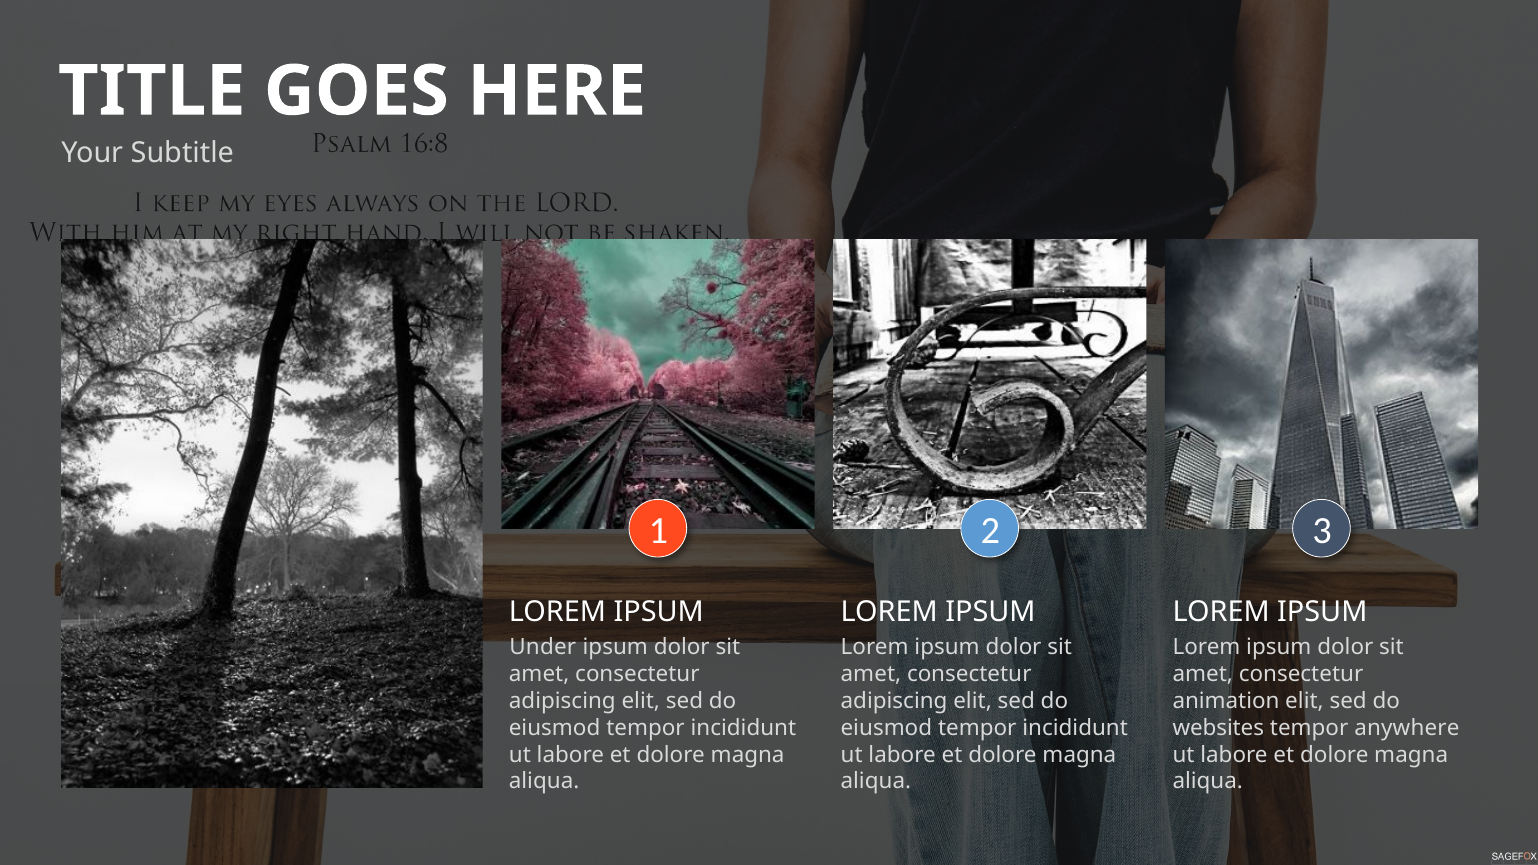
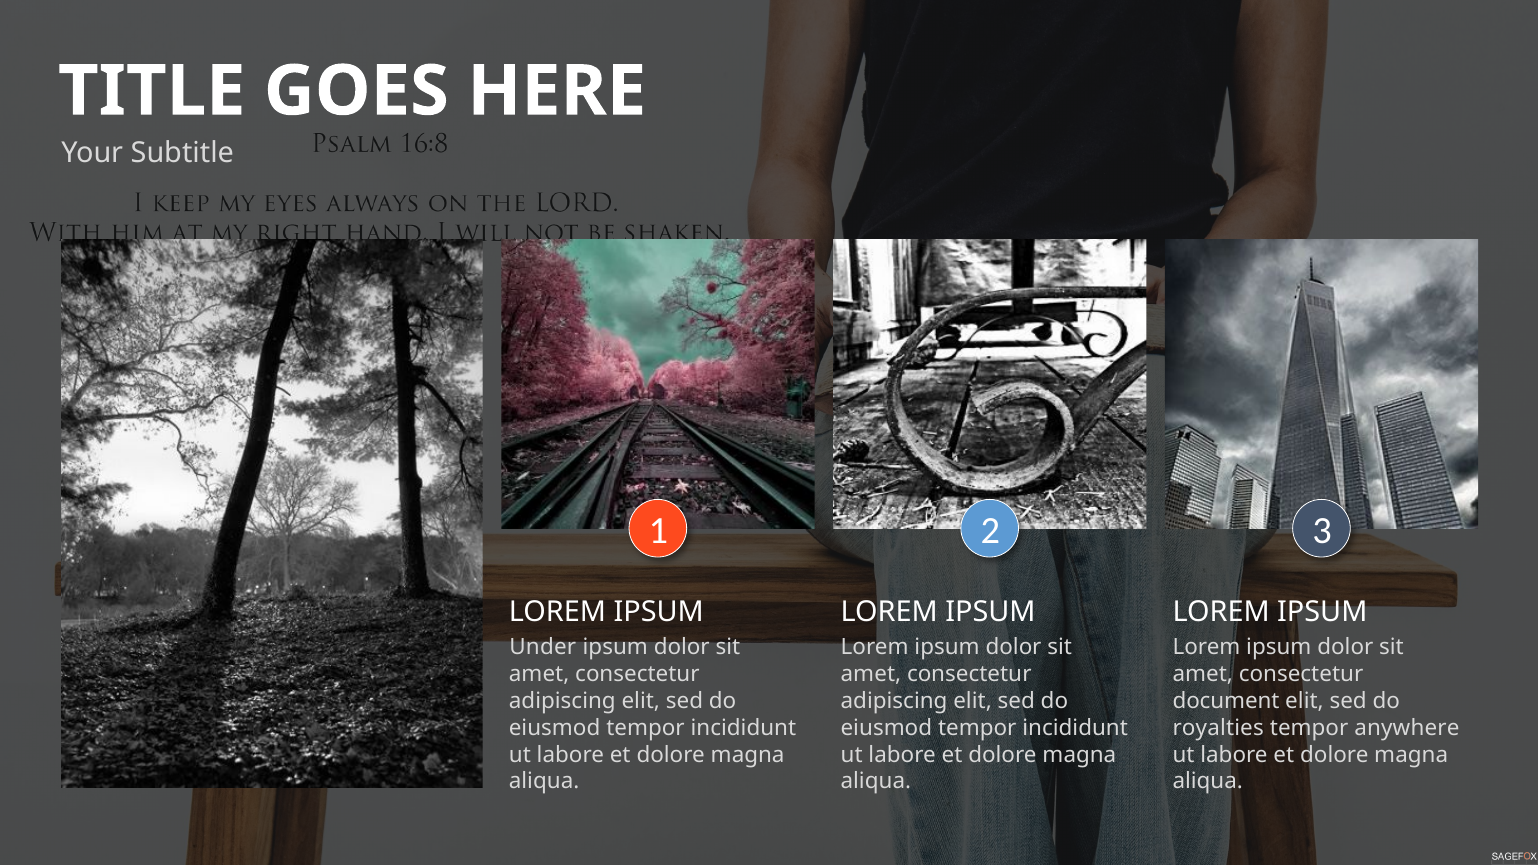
animation: animation -> document
websites: websites -> royalties
